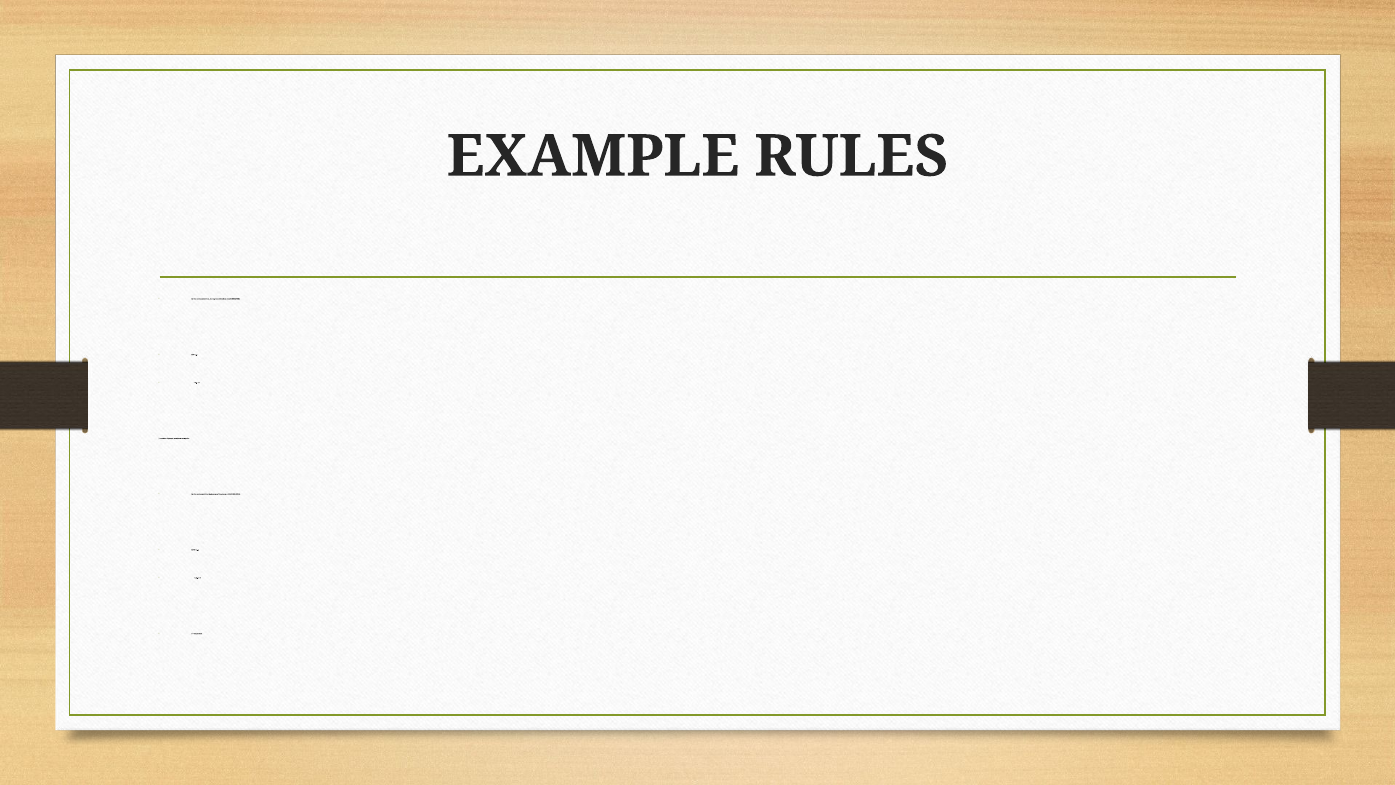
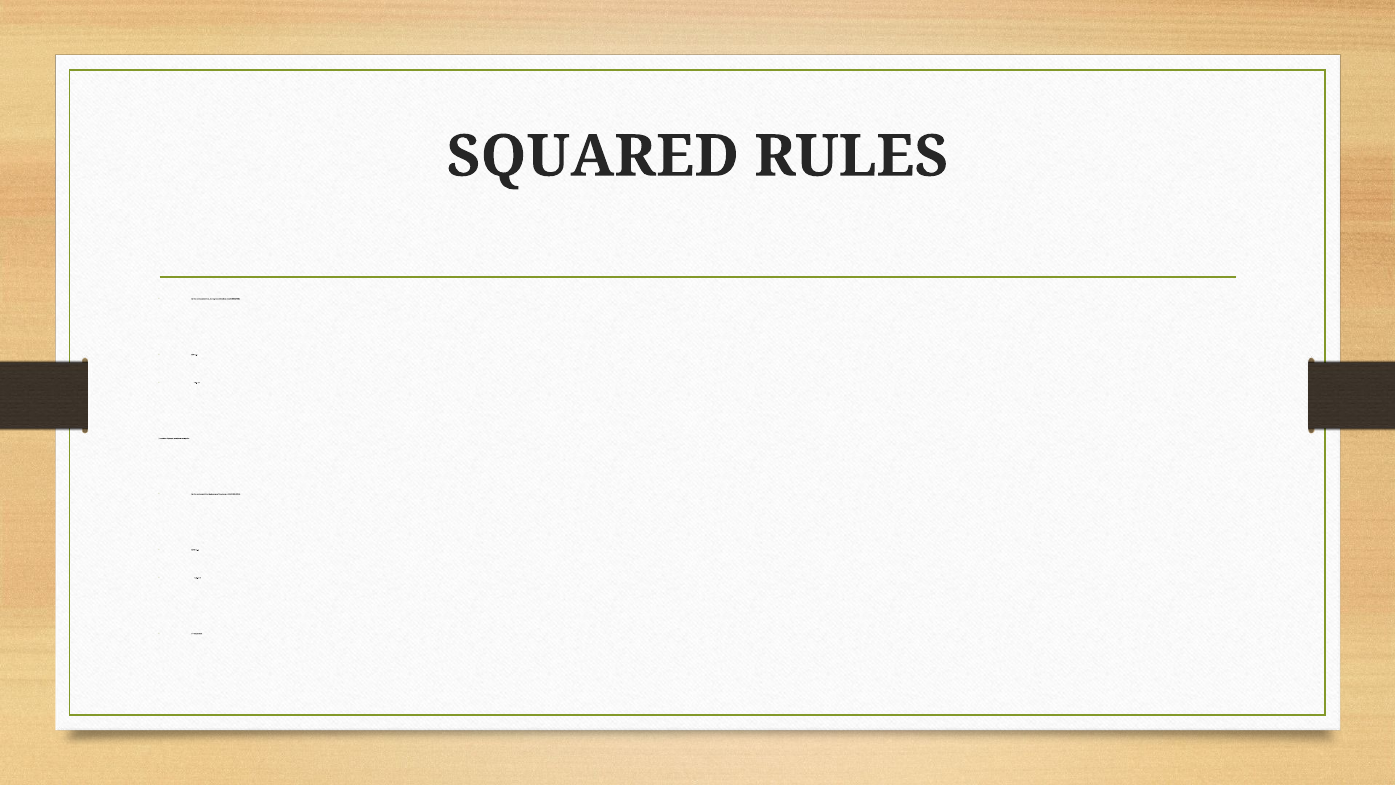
EXAMPLE: EXAMPLE -> SQUARED
